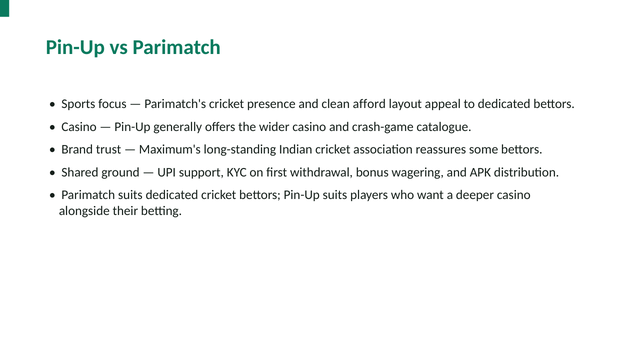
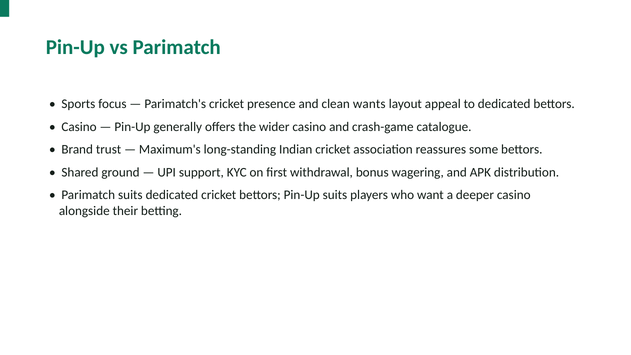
afford: afford -> wants
